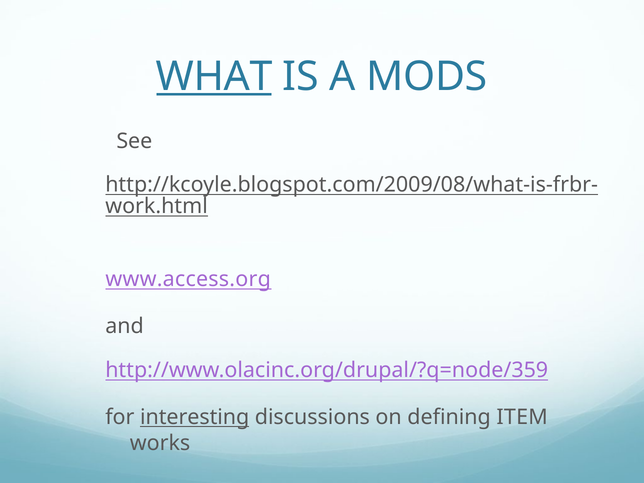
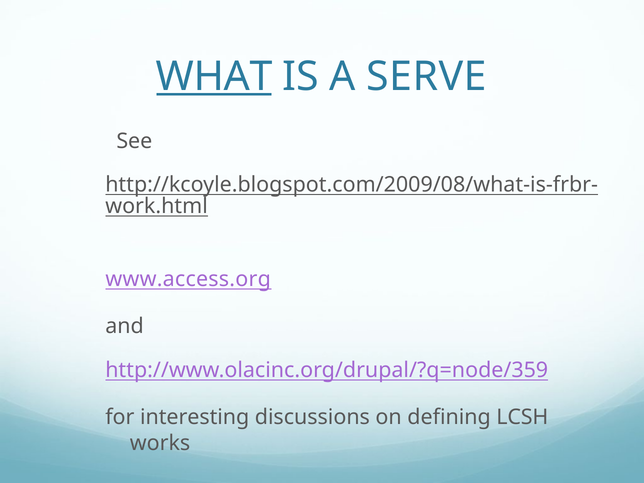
MODS: MODS -> SERVE
interesting underline: present -> none
ITEM: ITEM -> LCSH
